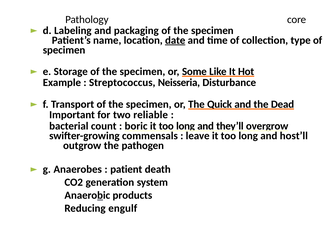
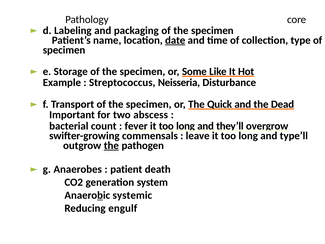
reliable: reliable -> abscess
boric: boric -> fever
host’ll: host’ll -> type’ll
the at (111, 145) underline: none -> present
products: products -> systemic
